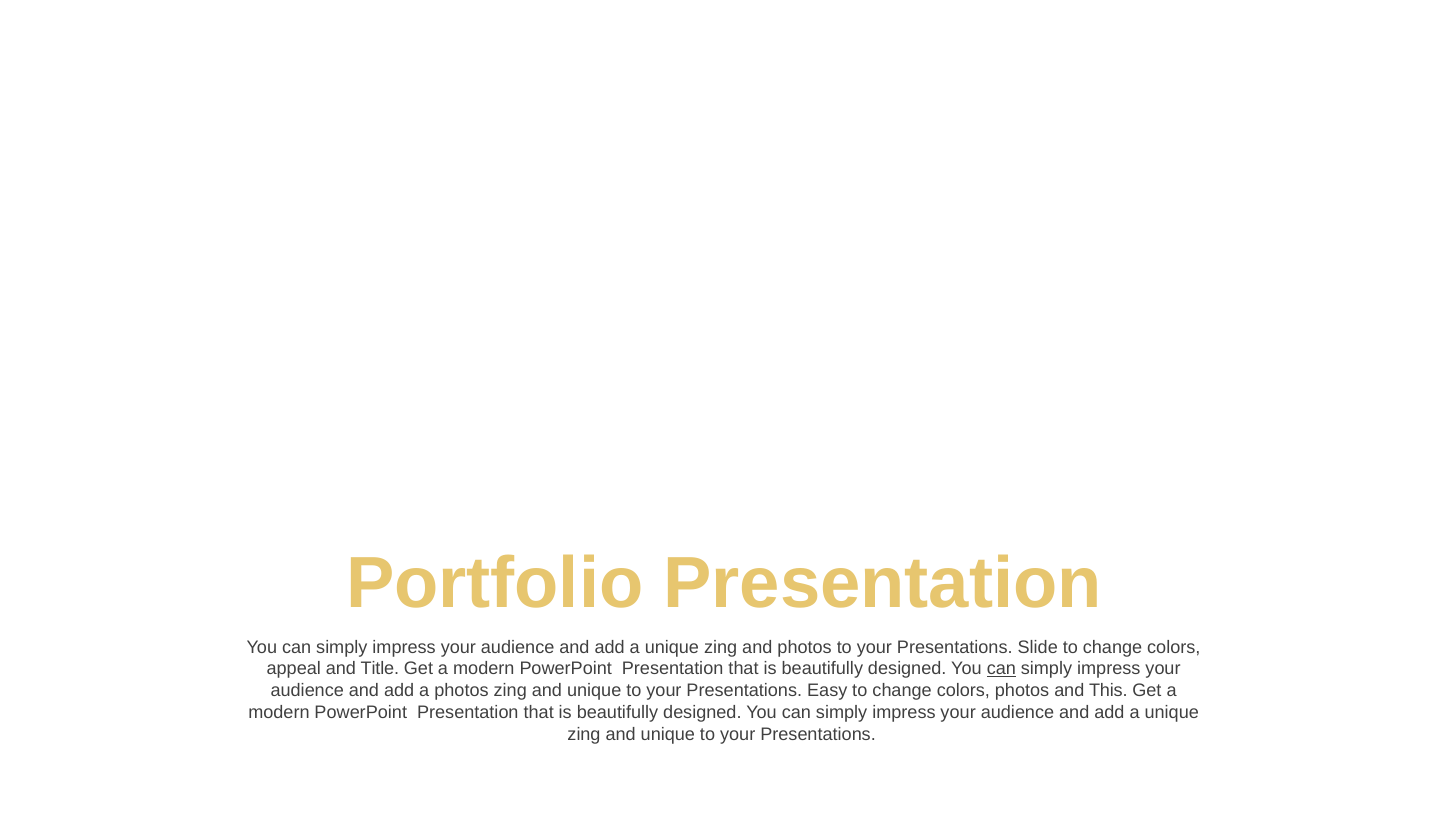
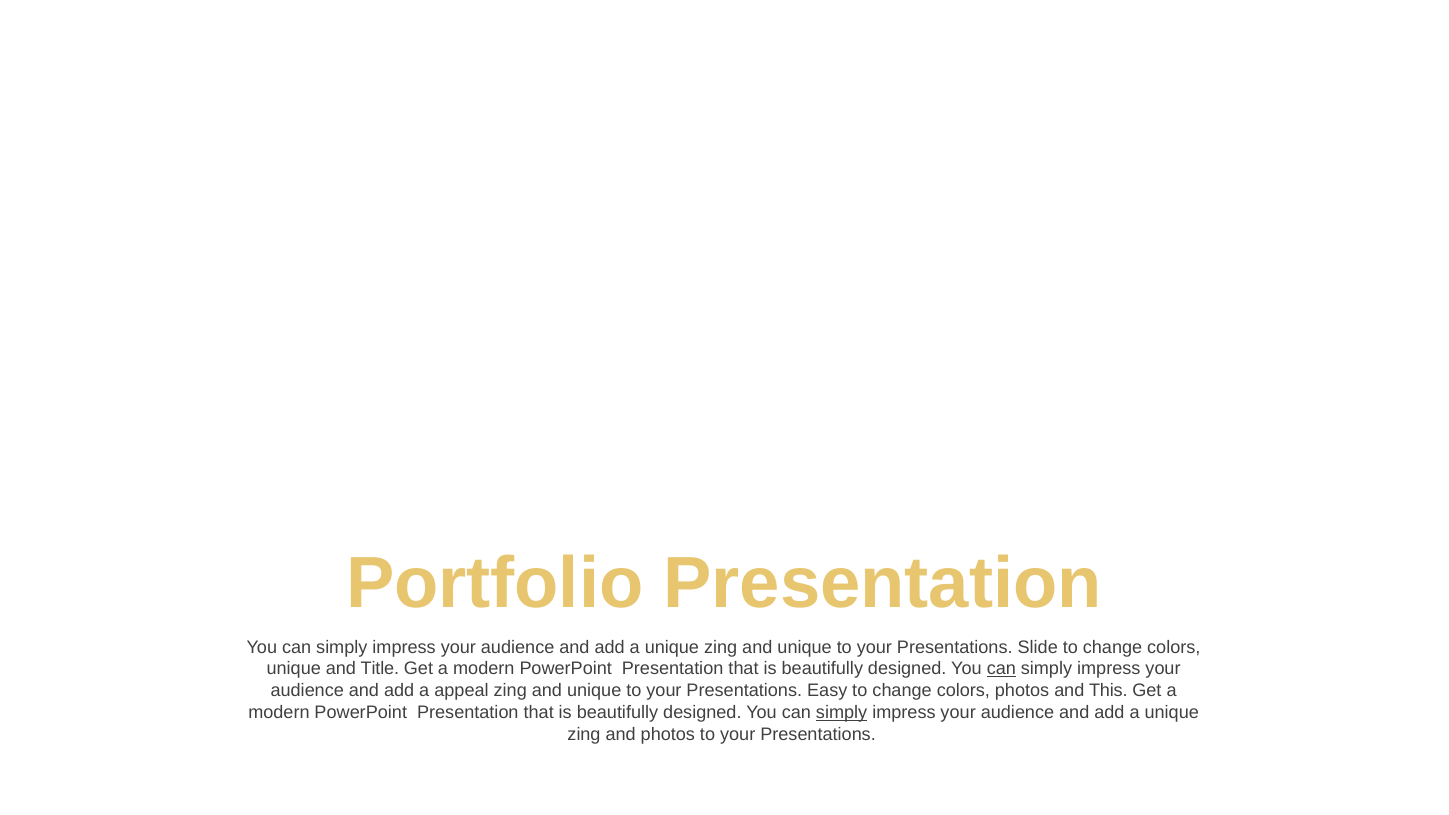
unique zing and photos: photos -> unique
appeal at (294, 669): appeal -> unique
a photos: photos -> appeal
simply at (842, 713) underline: none -> present
unique at (668, 734): unique -> photos
